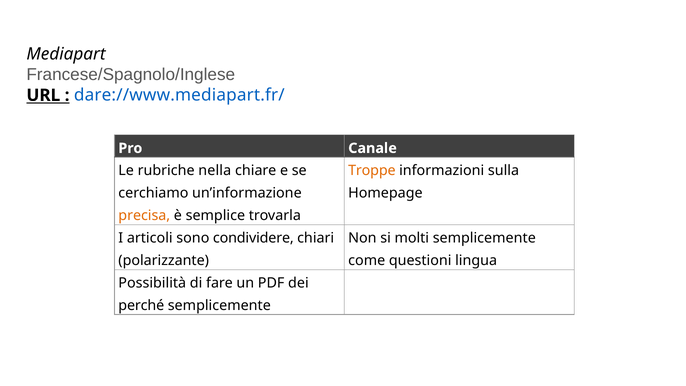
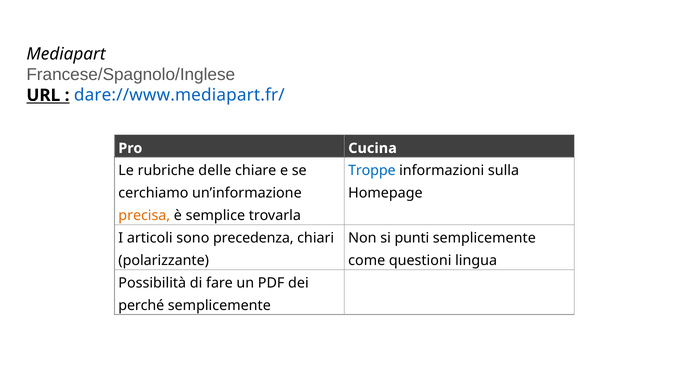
Canale: Canale -> Cucina
nella: nella -> delle
Troppe colour: orange -> blue
condividere: condividere -> precedenza
molti: molti -> punti
